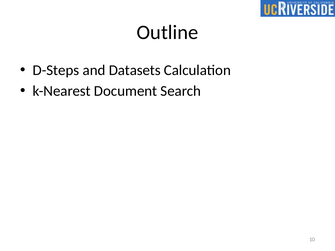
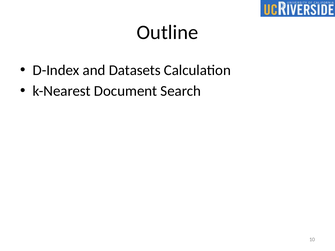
D-Steps: D-Steps -> D-Index
